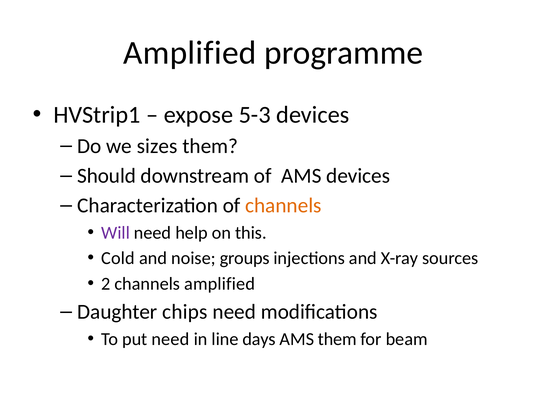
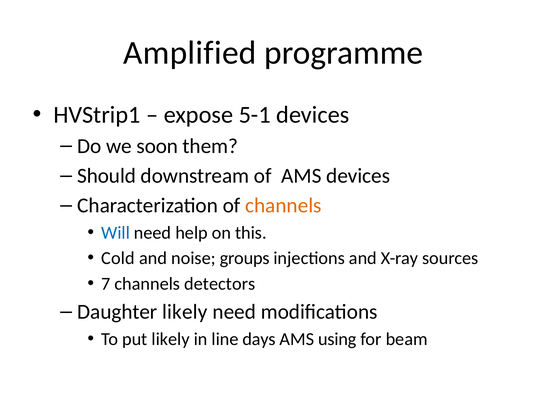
5-3: 5-3 -> 5-1
sizes: sizes -> soon
Will colour: purple -> blue
2: 2 -> 7
channels amplified: amplified -> detectors
Daughter chips: chips -> likely
put need: need -> likely
AMS them: them -> using
